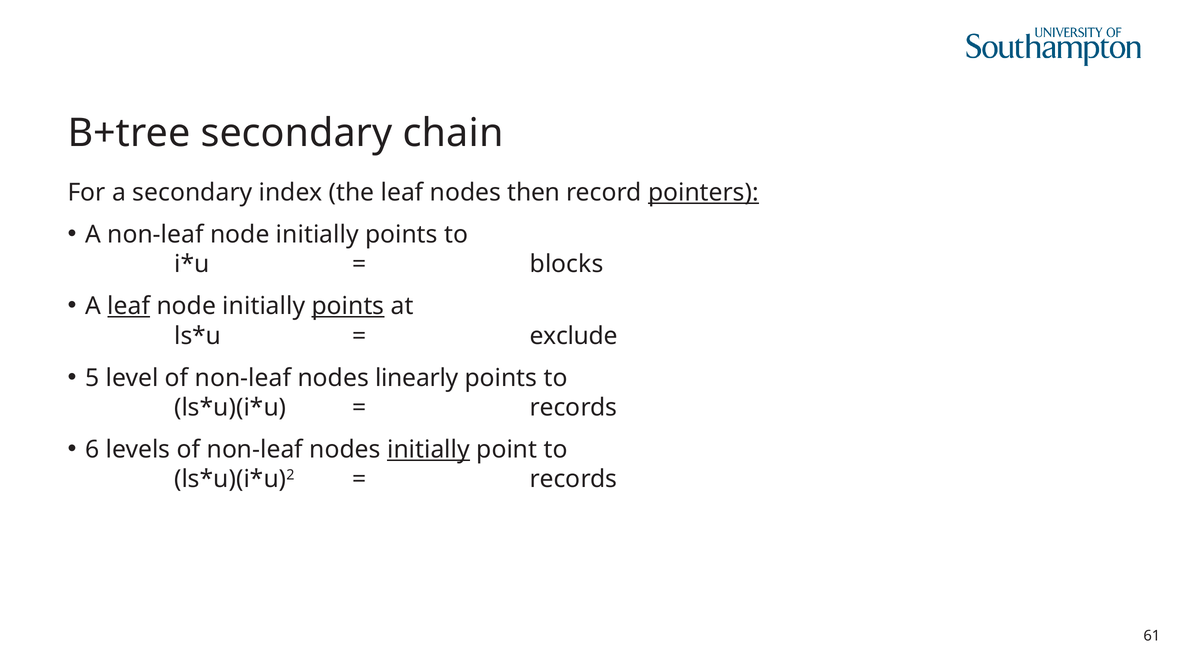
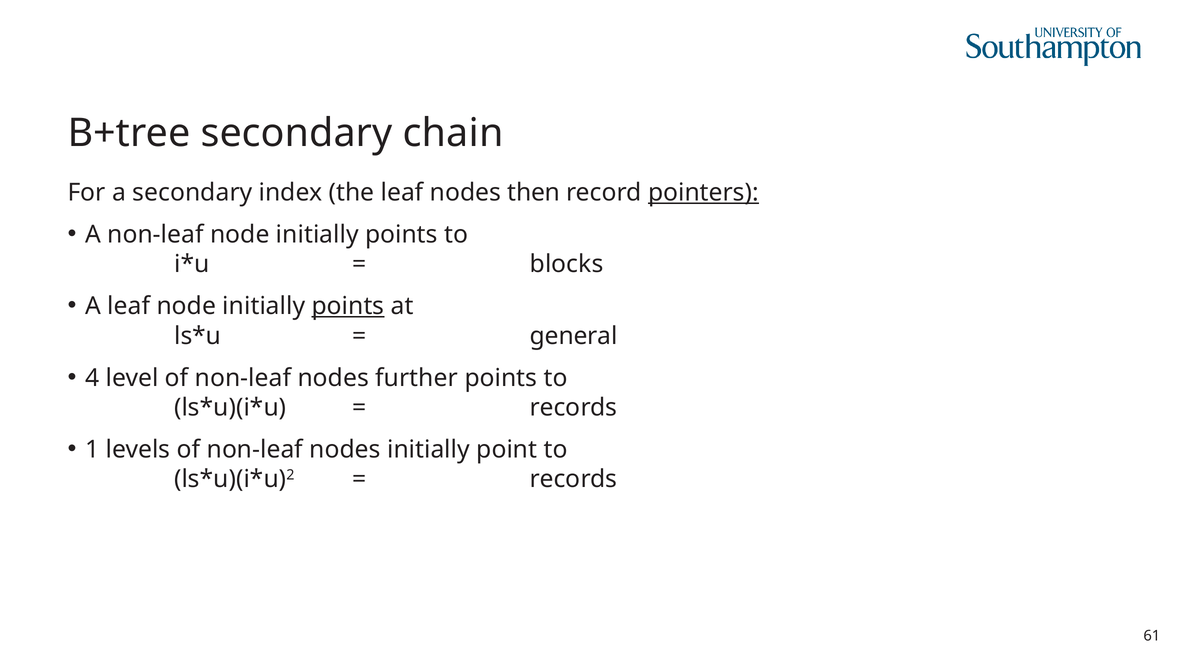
leaf at (129, 306) underline: present -> none
exclude: exclude -> general
5: 5 -> 4
linearly: linearly -> further
6: 6 -> 1
initially at (429, 450) underline: present -> none
